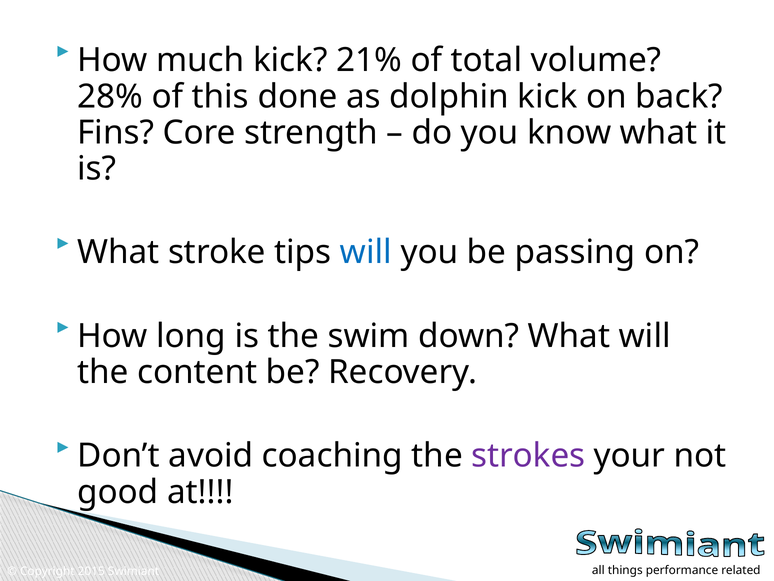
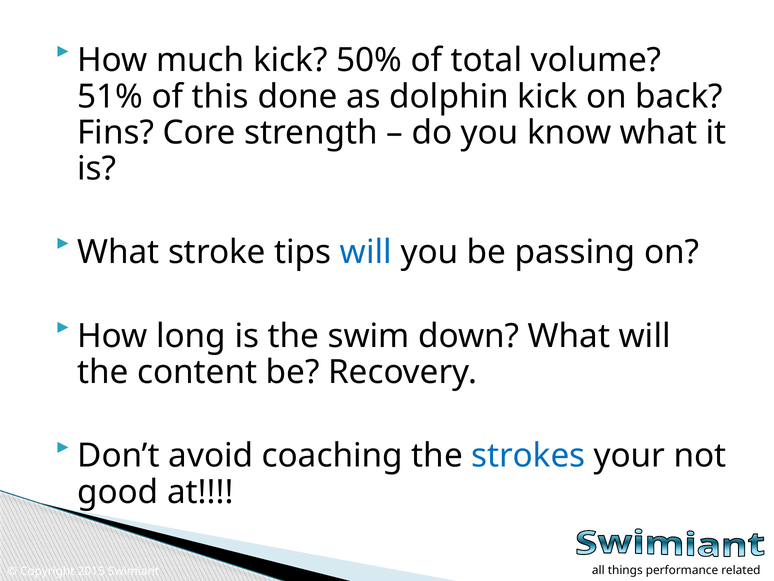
21%: 21% -> 50%
28%: 28% -> 51%
strokes colour: purple -> blue
